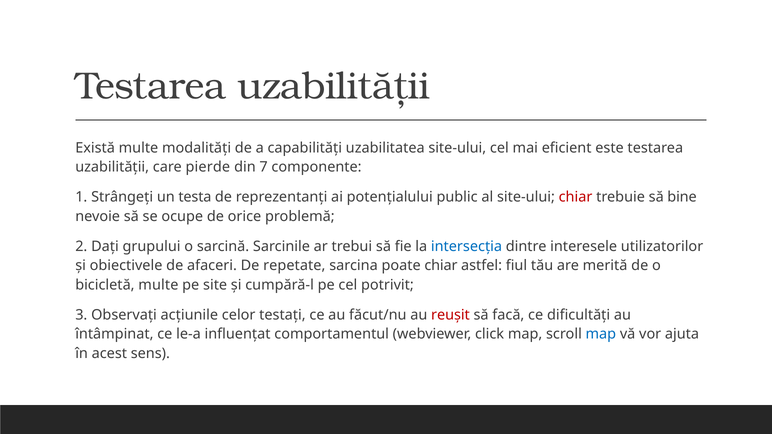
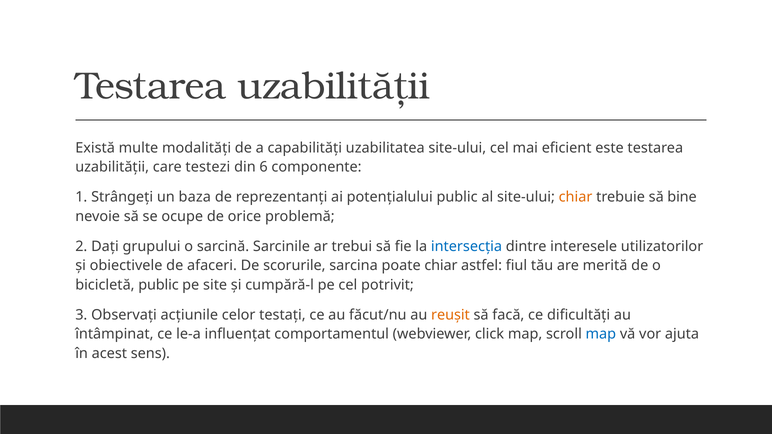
pierde: pierde -> testezi
7: 7 -> 6
testa: testa -> baza
chiar at (576, 197) colour: red -> orange
repetate: repetate -> scorurile
bicicletă multe: multe -> public
reușit colour: red -> orange
